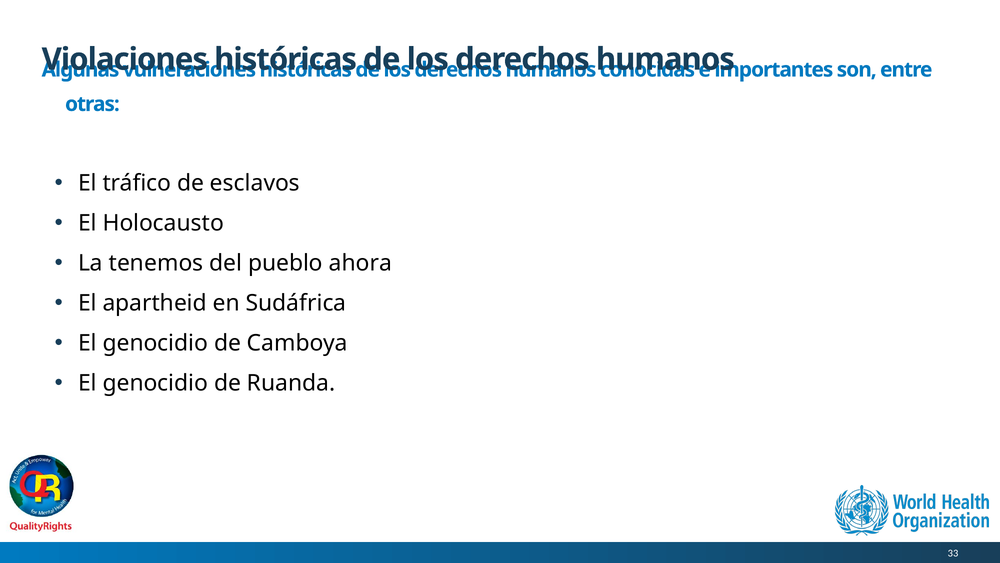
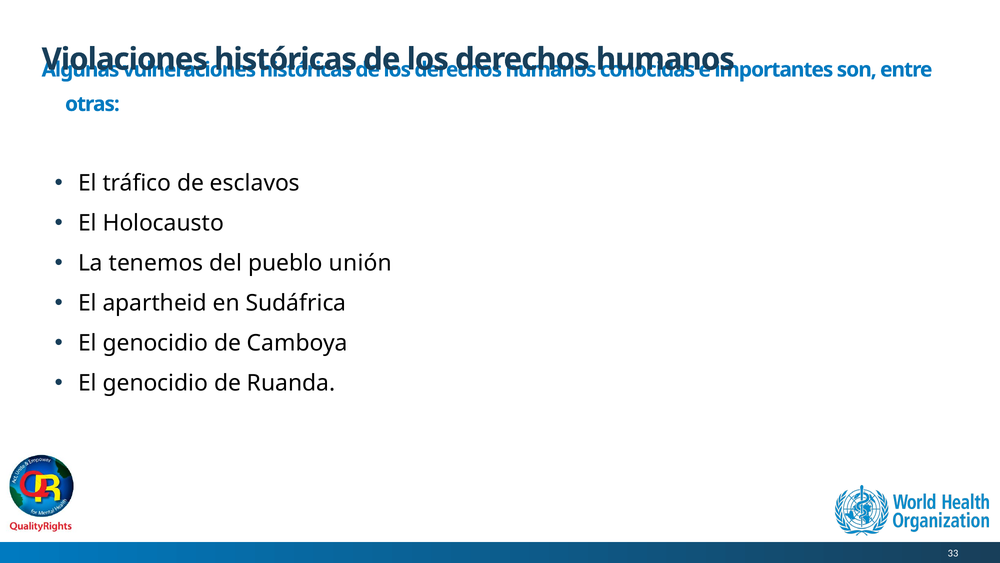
ahora: ahora -> unión
